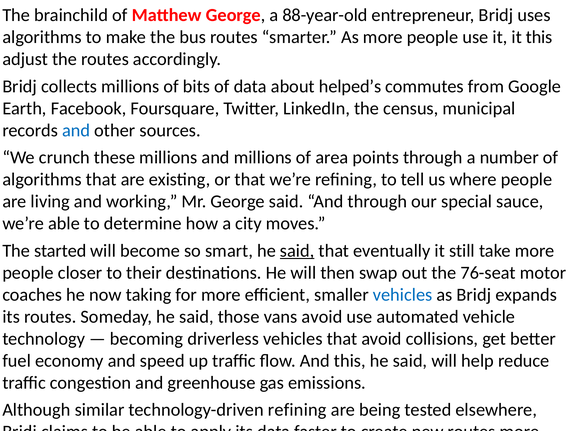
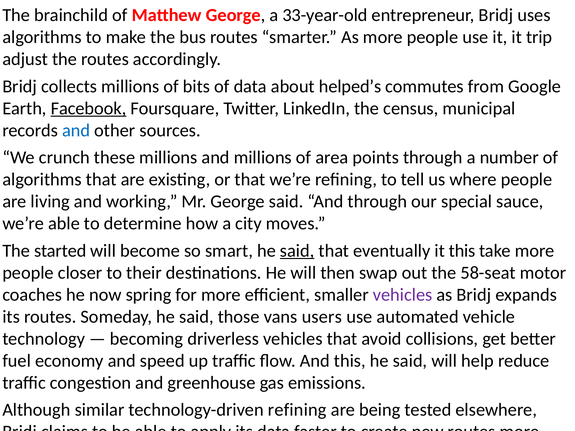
88-year-old: 88-year-old -> 33-year-old
it this: this -> trip
Facebook underline: none -> present
it still: still -> this
76-seat: 76-seat -> 58-seat
taking: taking -> spring
vehicles at (403, 295) colour: blue -> purple
vans avoid: avoid -> users
